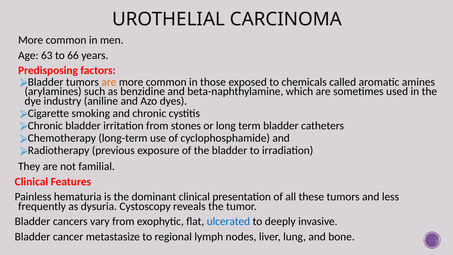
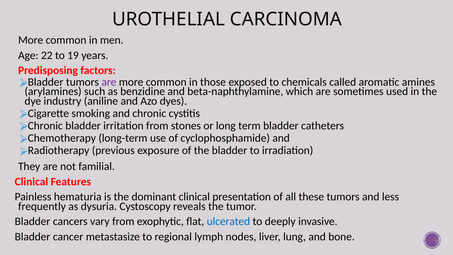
63: 63 -> 22
66: 66 -> 19
are at (109, 82) colour: orange -> purple
